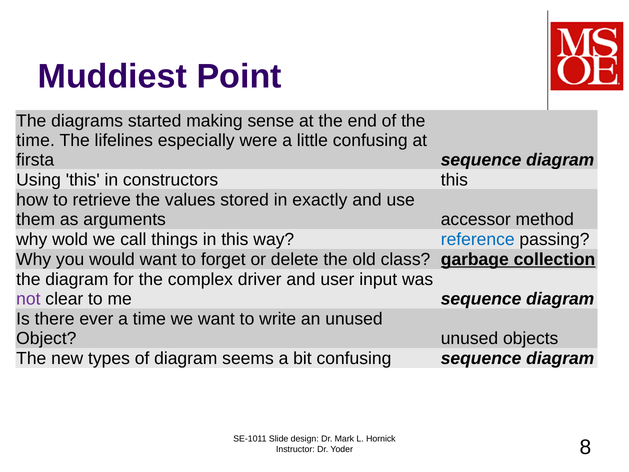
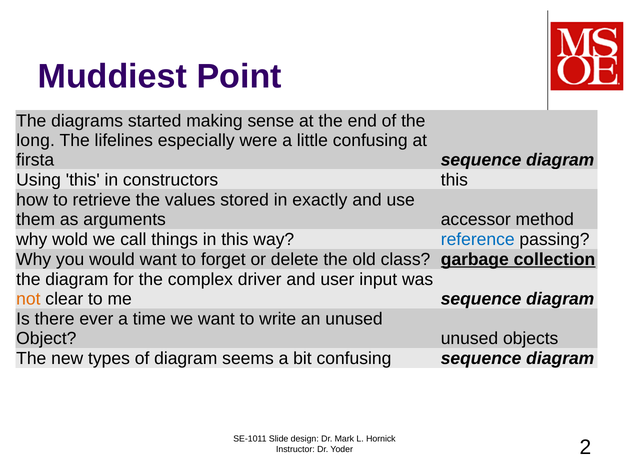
time at (36, 140): time -> long
not colour: purple -> orange
8: 8 -> 2
